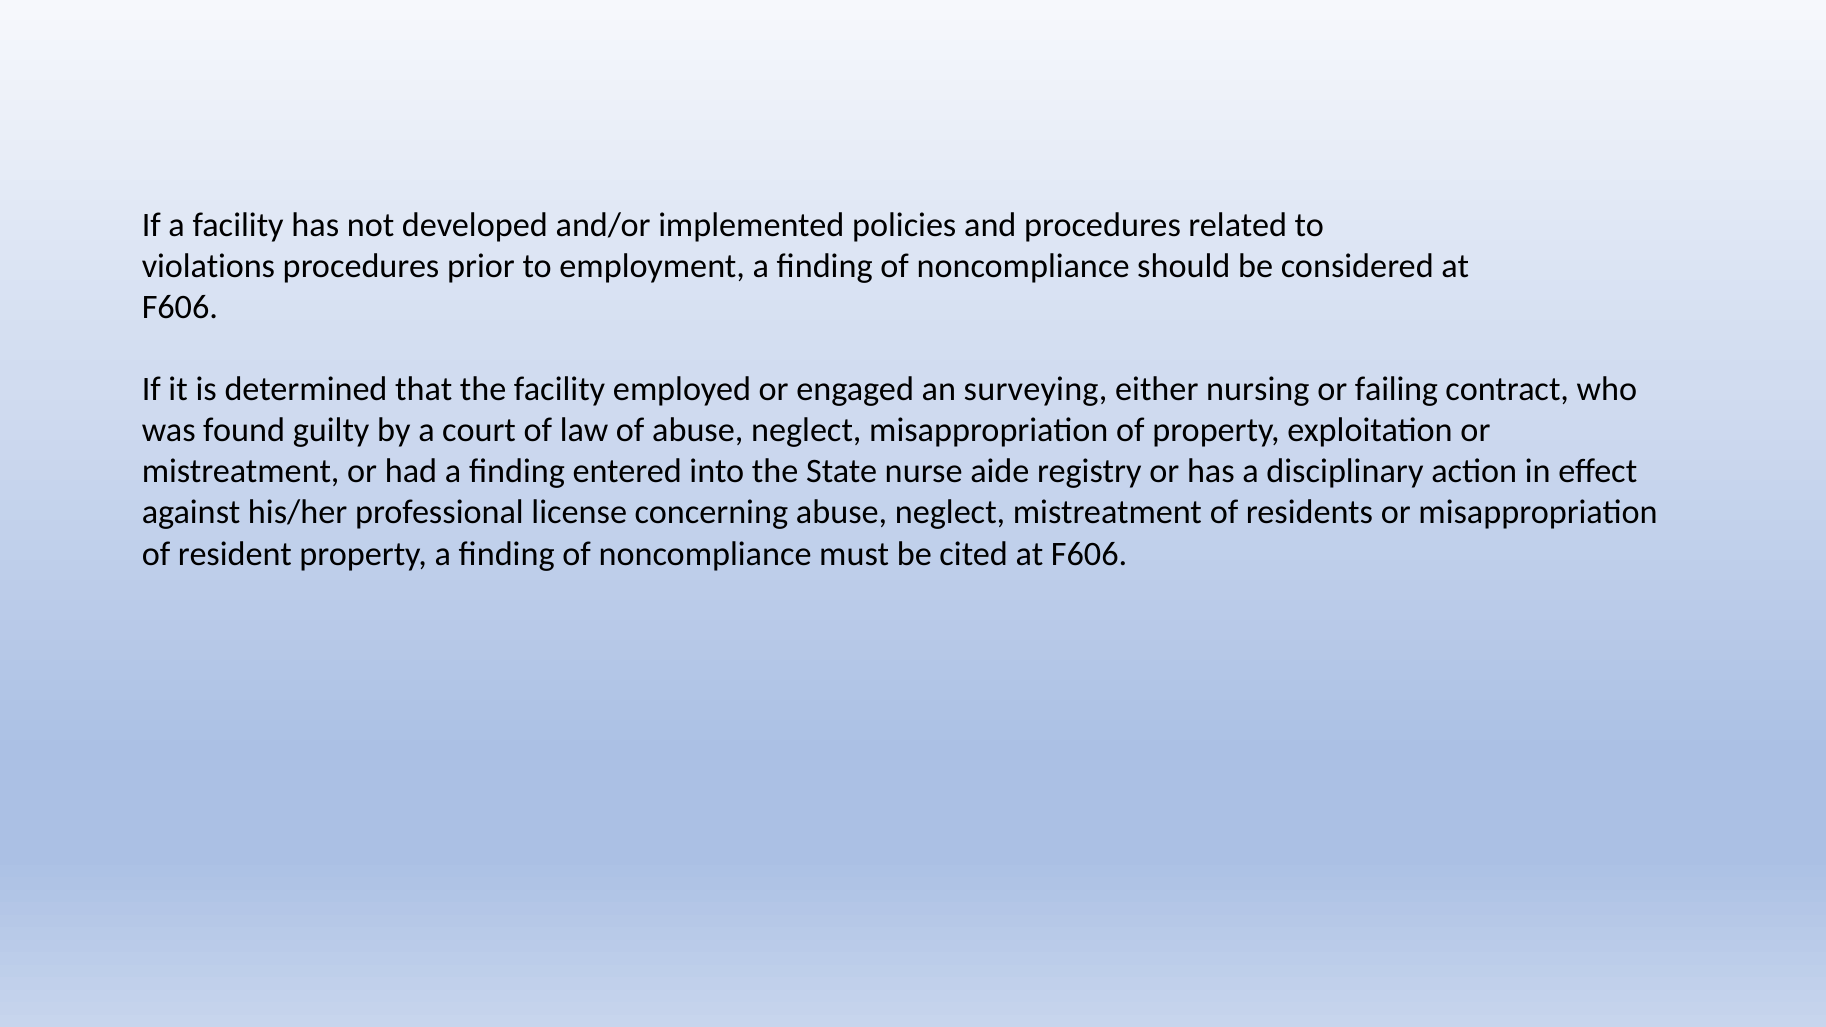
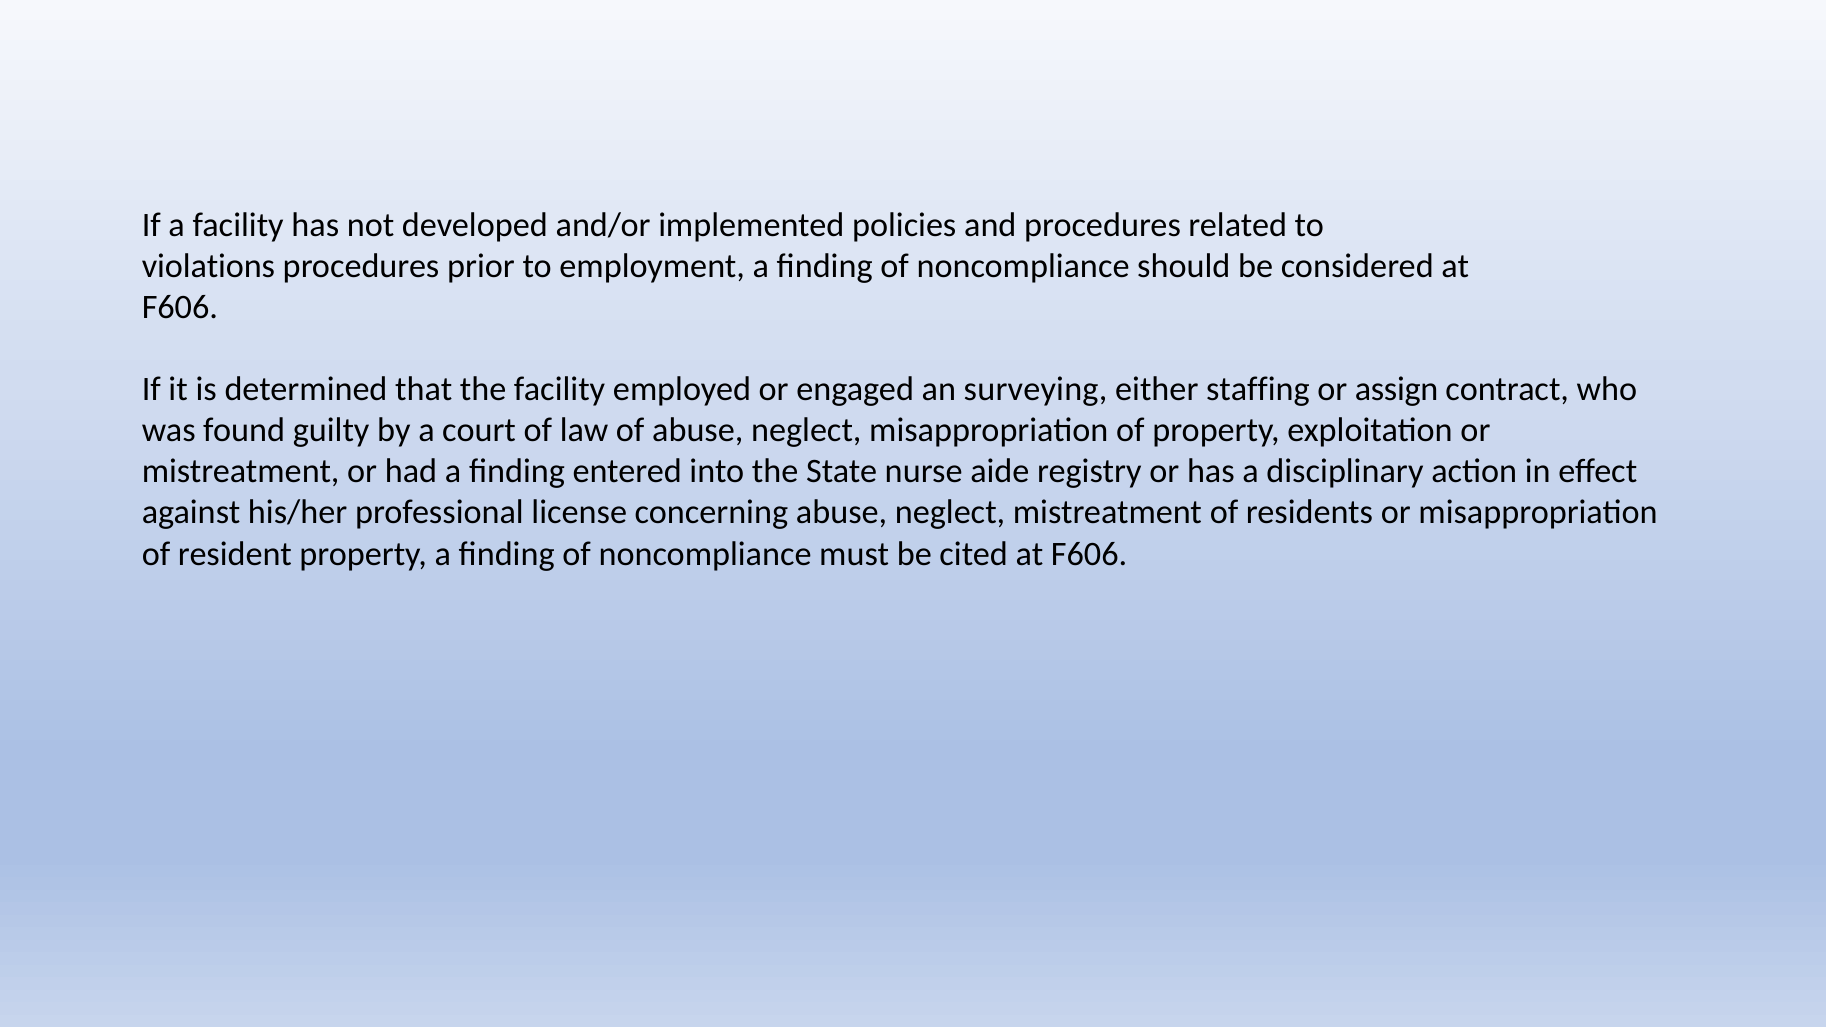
nursing: nursing -> staffing
failing: failing -> assign
